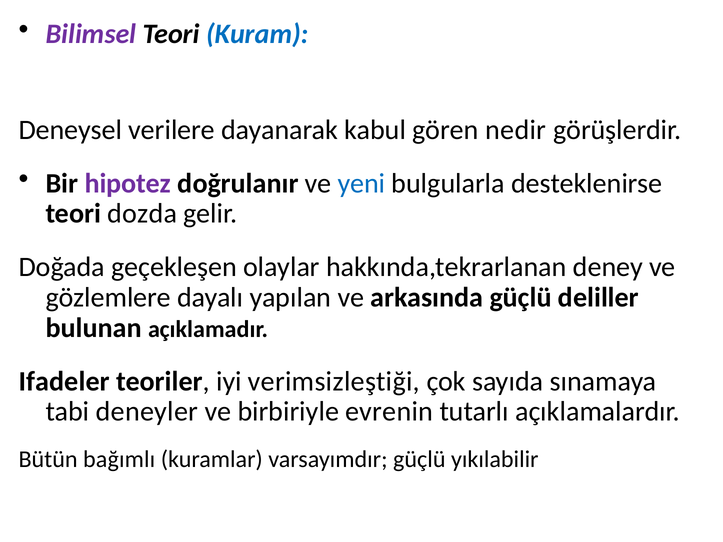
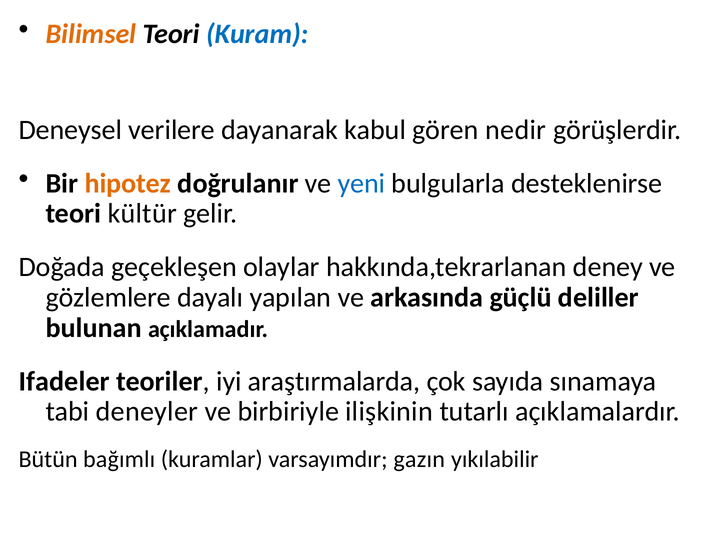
Bilimsel colour: purple -> orange
hipotez colour: purple -> orange
dozda: dozda -> kültür
verimsizleştiği: verimsizleştiği -> araştırmalarda
evrenin: evrenin -> ilişkinin
varsayımdır güçlü: güçlü -> gazın
